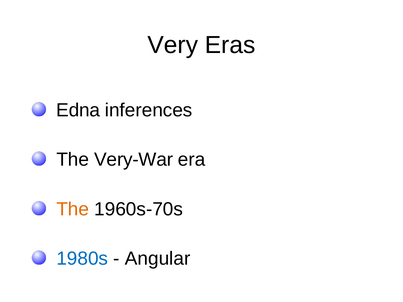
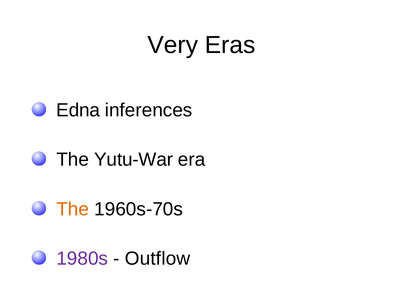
Very-War: Very-War -> Yutu-War
1980s colour: blue -> purple
Angular: Angular -> Outflow
